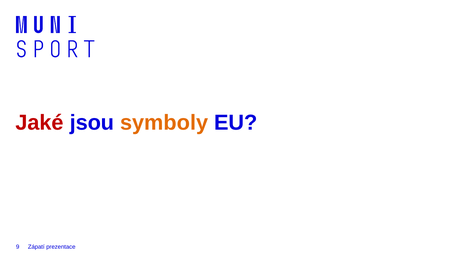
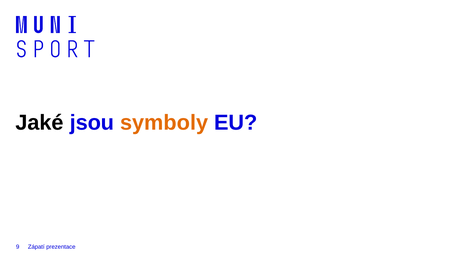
Jaké colour: red -> black
